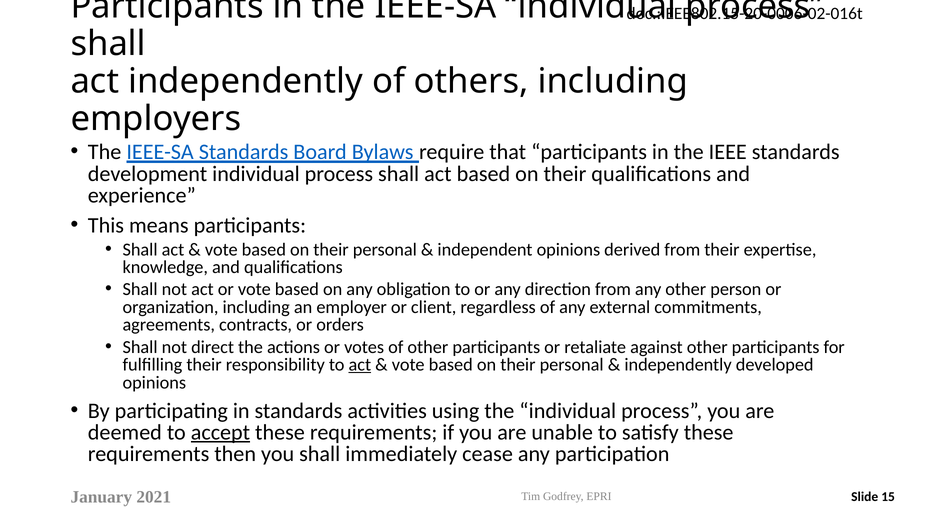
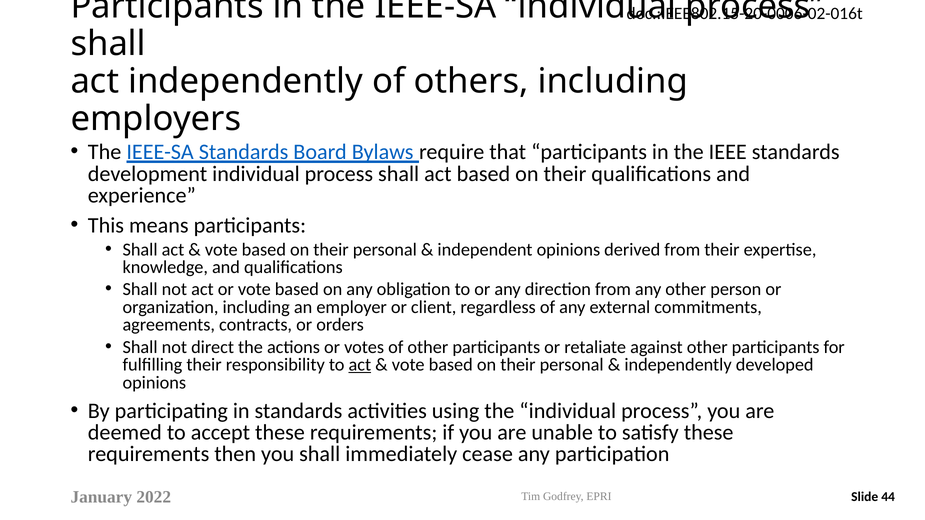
accept underline: present -> none
2021: 2021 -> 2022
15: 15 -> 44
